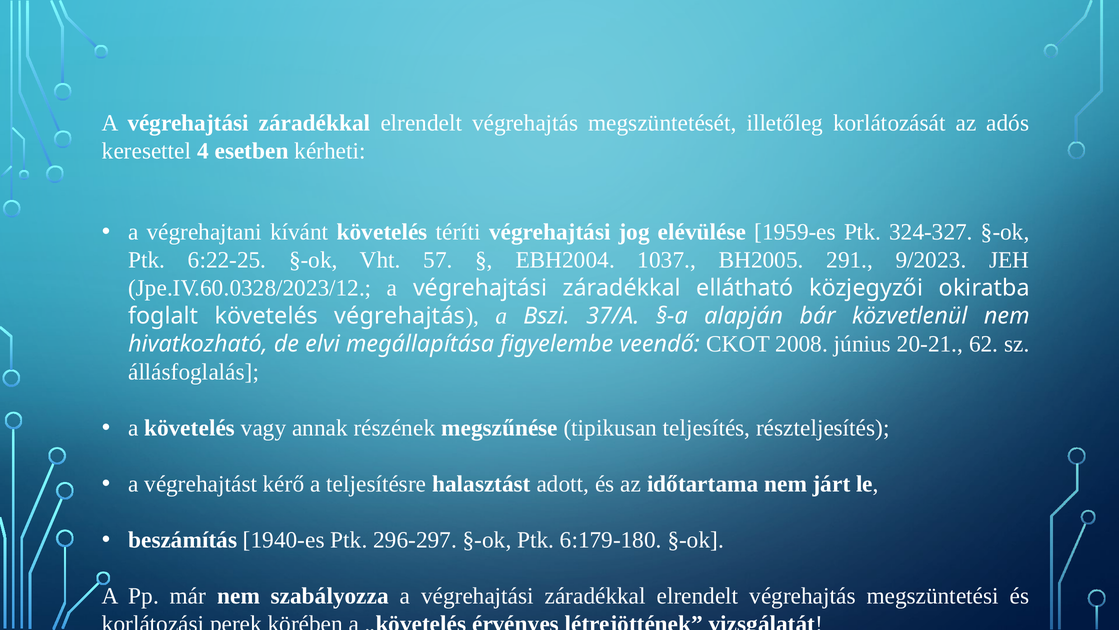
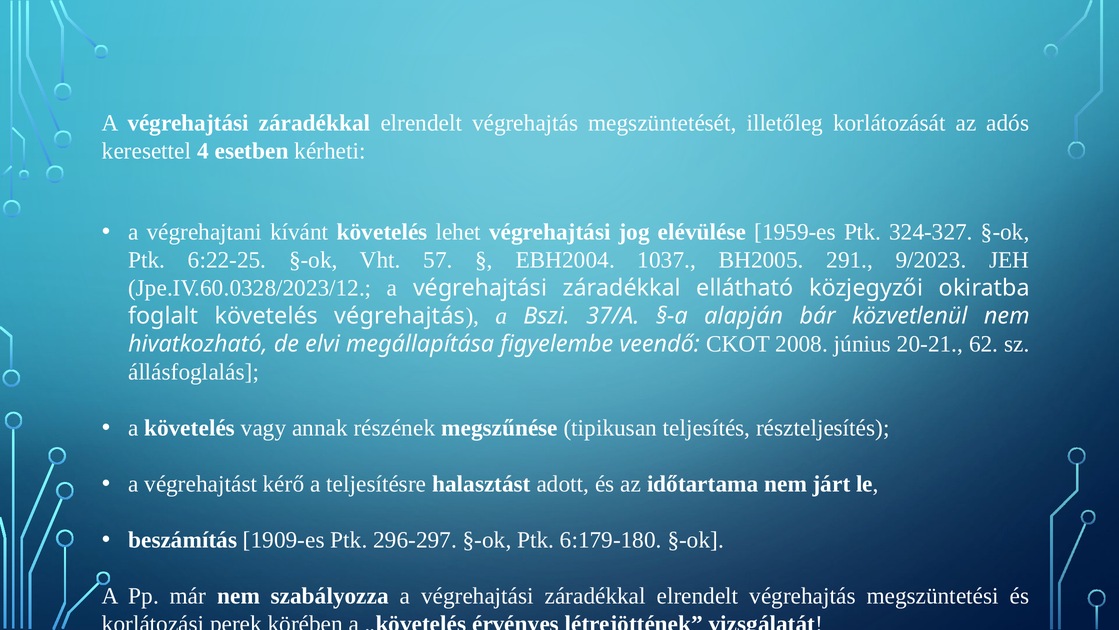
téríti: téríti -> lehet
1940-es: 1940-es -> 1909-es
